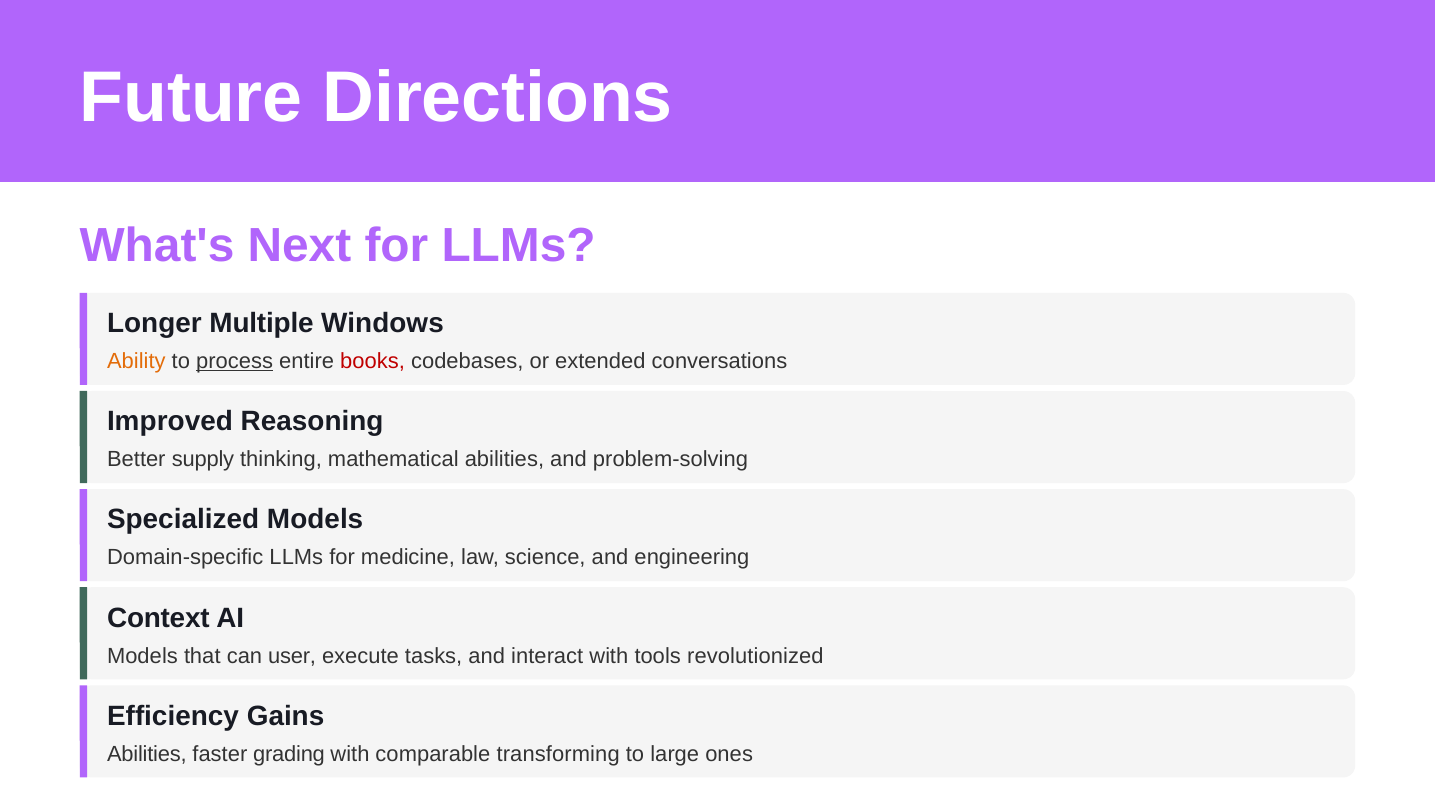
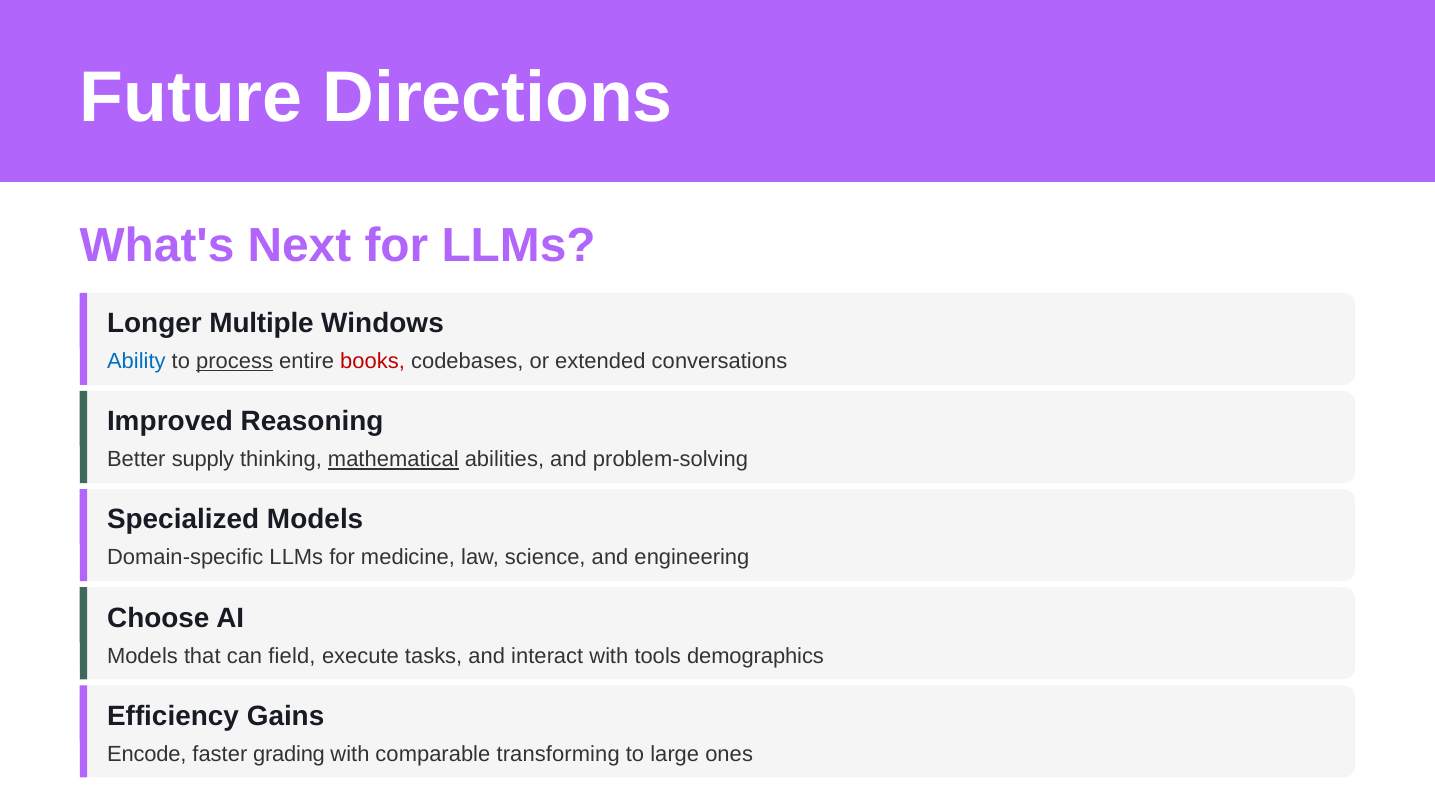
Ability colour: orange -> blue
mathematical underline: none -> present
Context: Context -> Choose
user: user -> field
revolutionized: revolutionized -> demographics
Abilities at (147, 754): Abilities -> Encode
